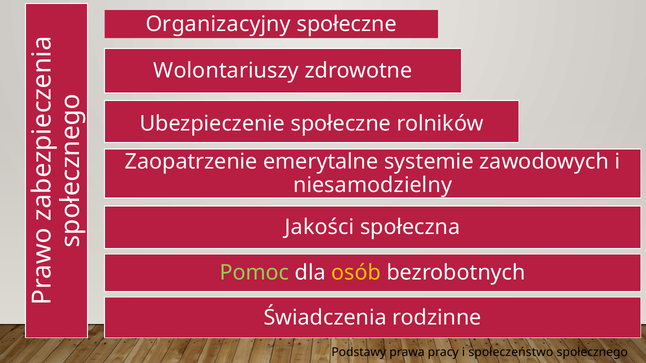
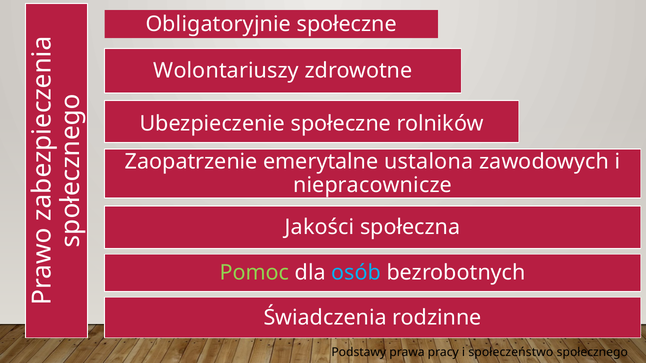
Organizacyjny: Organizacyjny -> Obligatoryjnie
systemie: systemie -> ustalona
niesamodzielny: niesamodzielny -> niepracownicze
osób colour: yellow -> light blue
